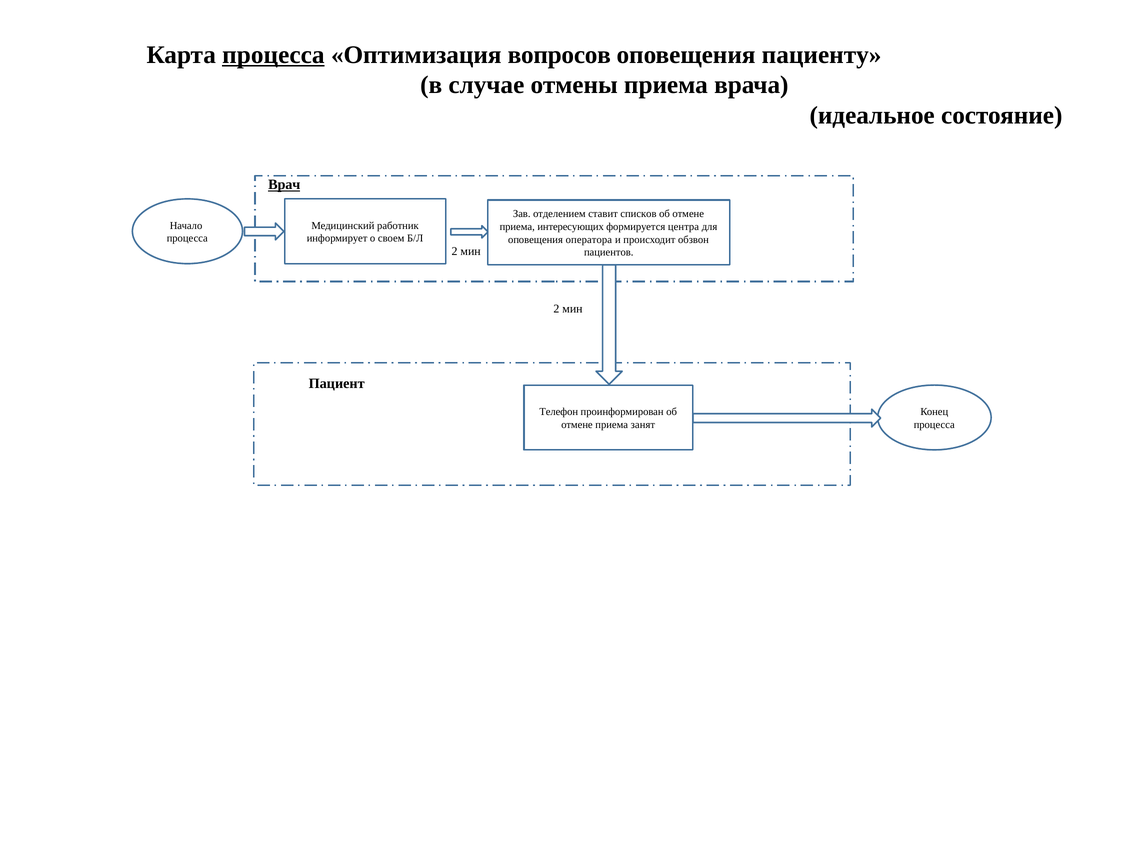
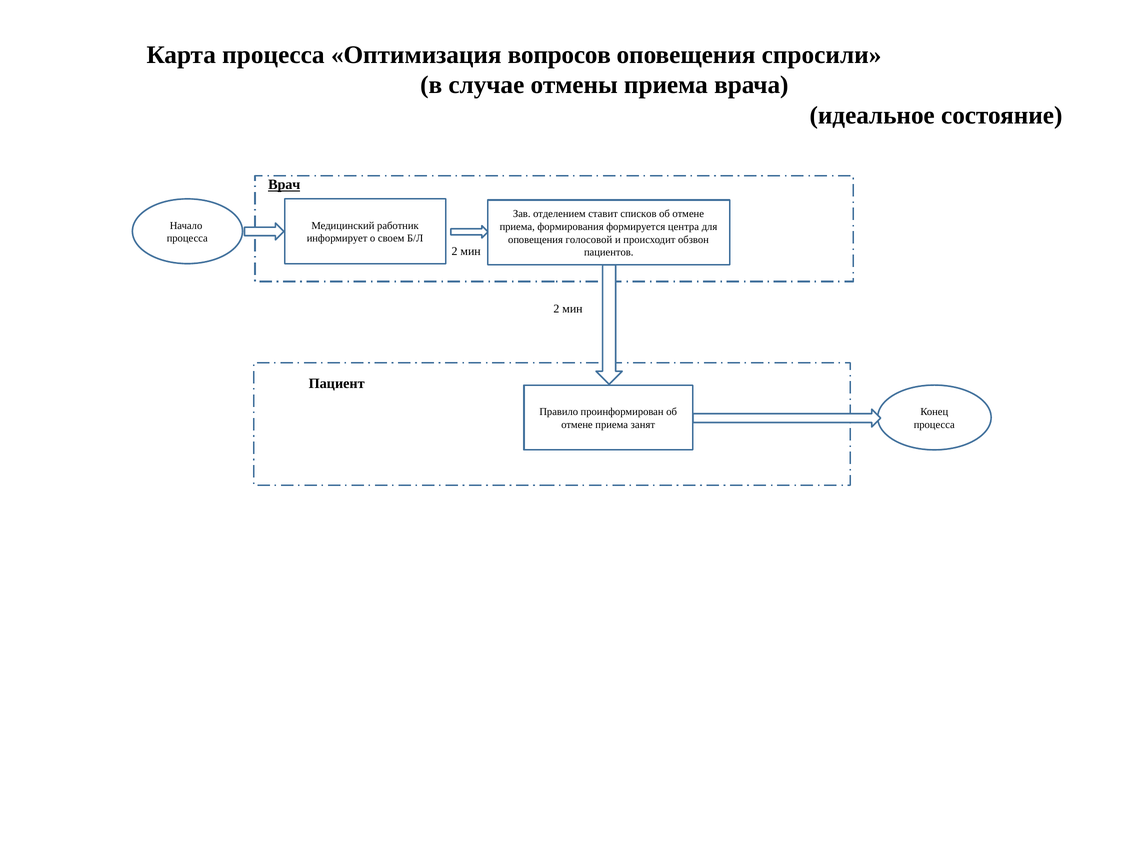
процесса at (273, 55) underline: present -> none
пациенту: пациенту -> спросили
интересующих: интересующих -> формирования
оператора: оператора -> голосовой
Телефон: Телефон -> Правило
